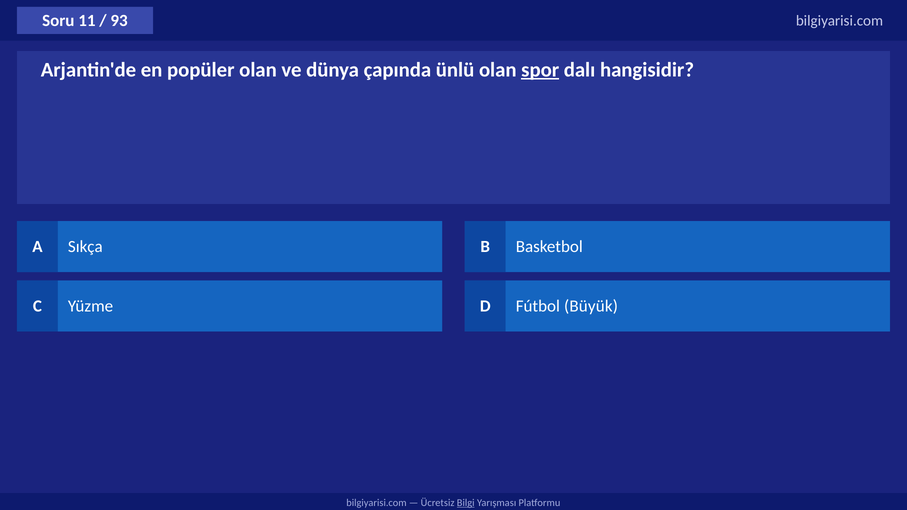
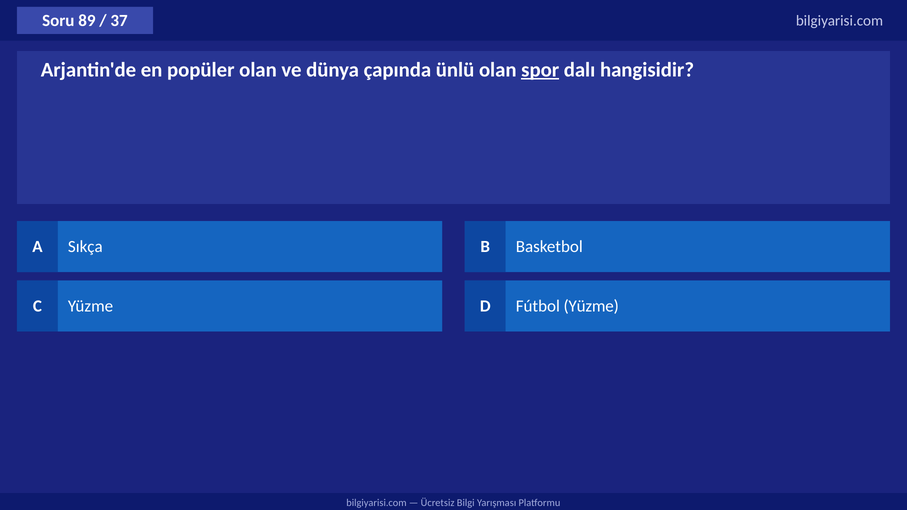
11: 11 -> 89
93: 93 -> 37
Fútbol Büyük: Büyük -> Yüzme
Bilgi underline: present -> none
